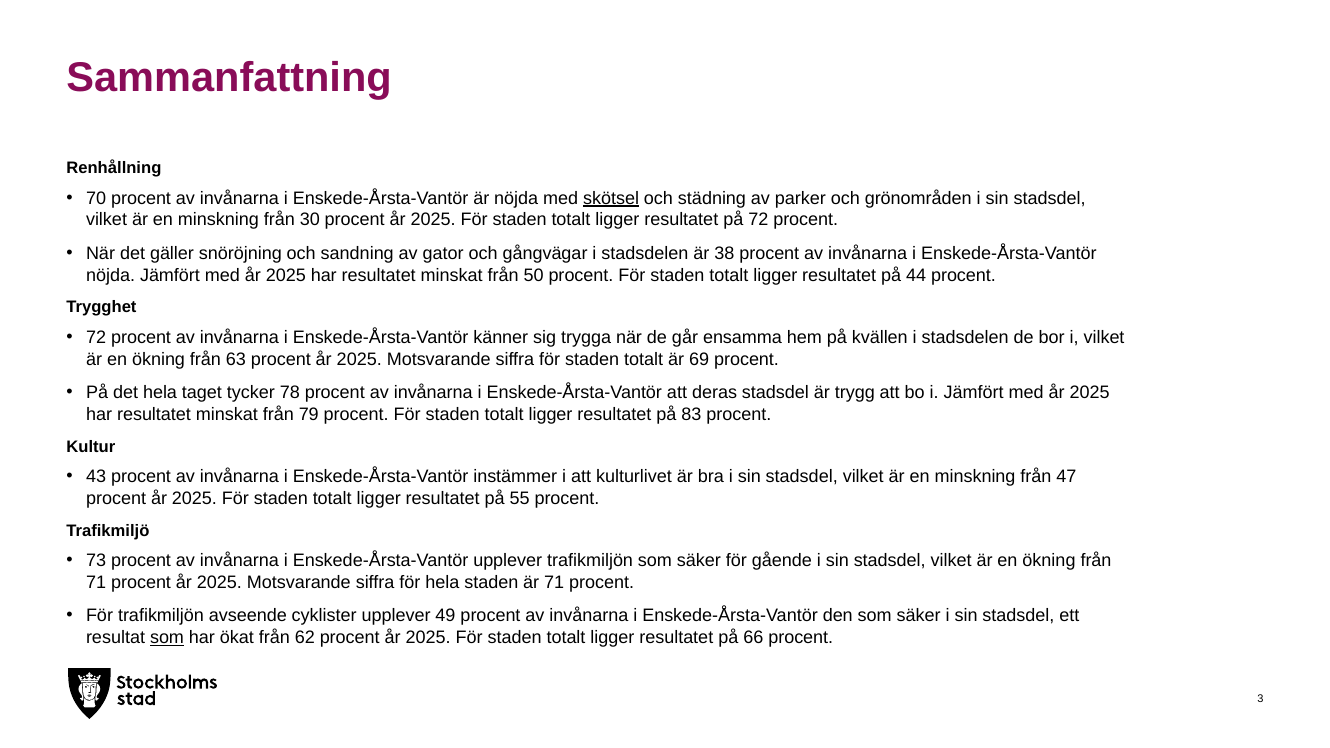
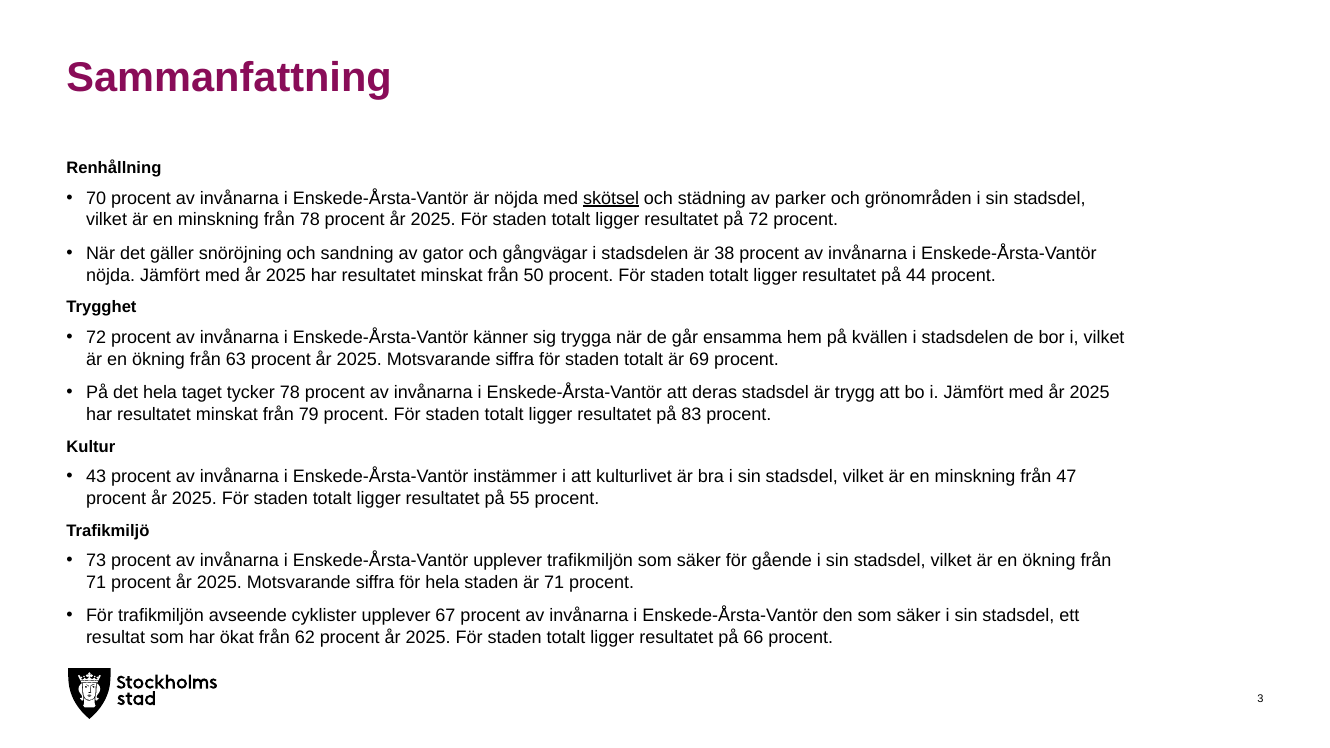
från 30: 30 -> 78
49: 49 -> 67
som at (167, 638) underline: present -> none
